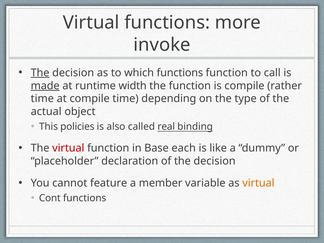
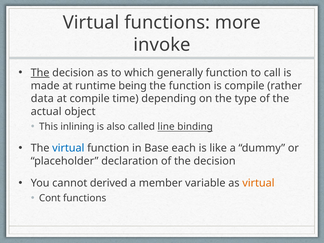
which functions: functions -> generally
made underline: present -> none
width: width -> being
time at (42, 99): time -> data
policies: policies -> inlining
real: real -> line
virtual at (68, 148) colour: red -> blue
feature: feature -> derived
